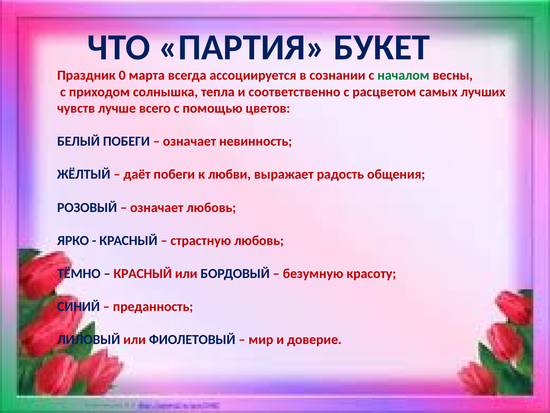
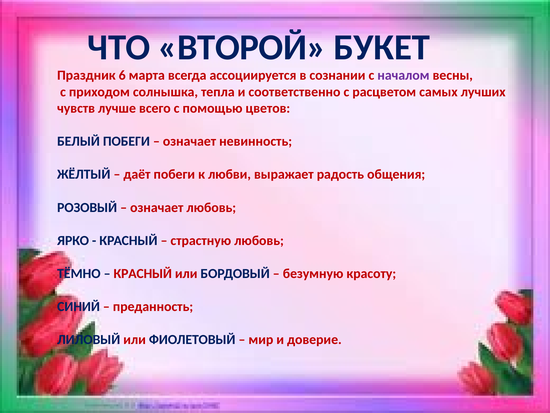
ПАРТИЯ: ПАРТИЯ -> ВТОРОЙ
0: 0 -> 6
началом colour: green -> purple
